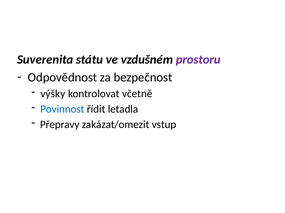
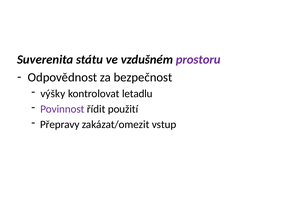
včetně: včetně -> letadlu
Povinnost colour: blue -> purple
letadla: letadla -> použití
